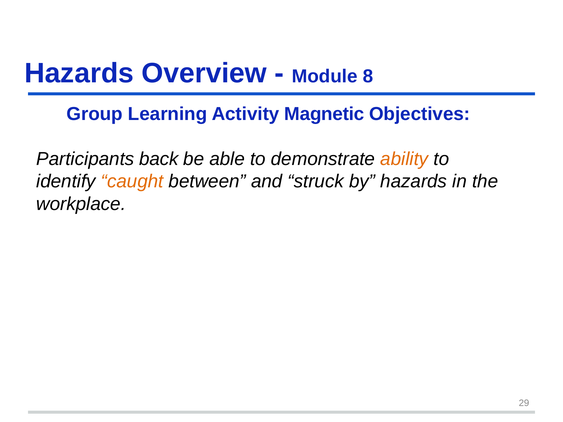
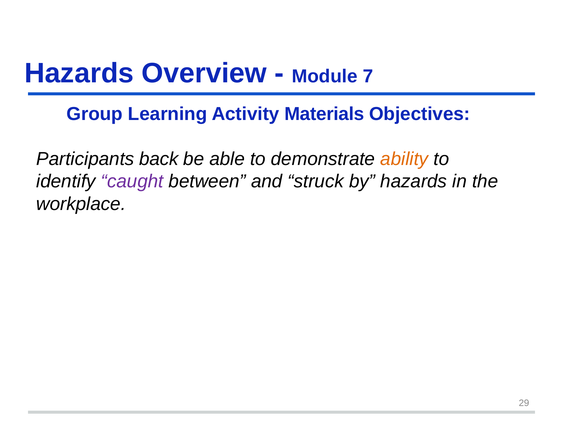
8: 8 -> 7
Magnetic: Magnetic -> Materials
caught colour: orange -> purple
